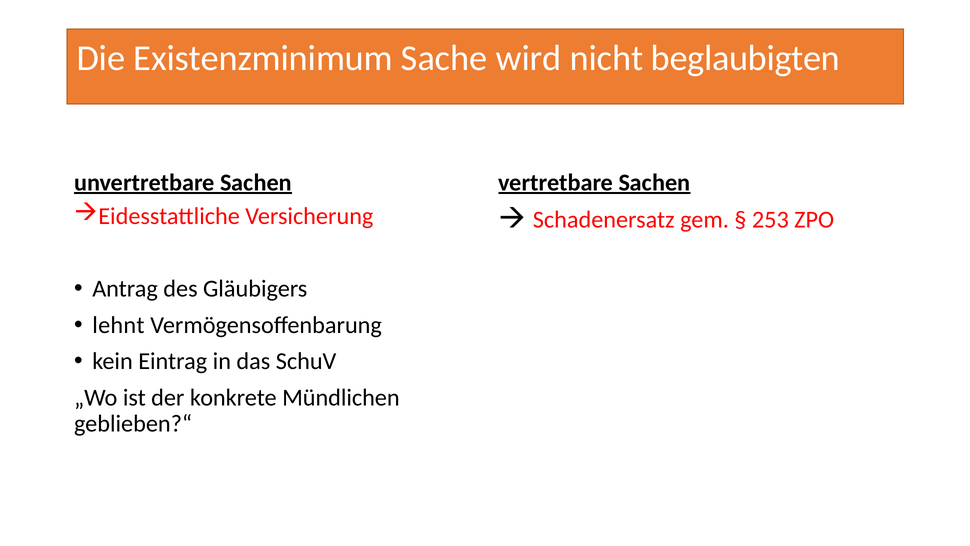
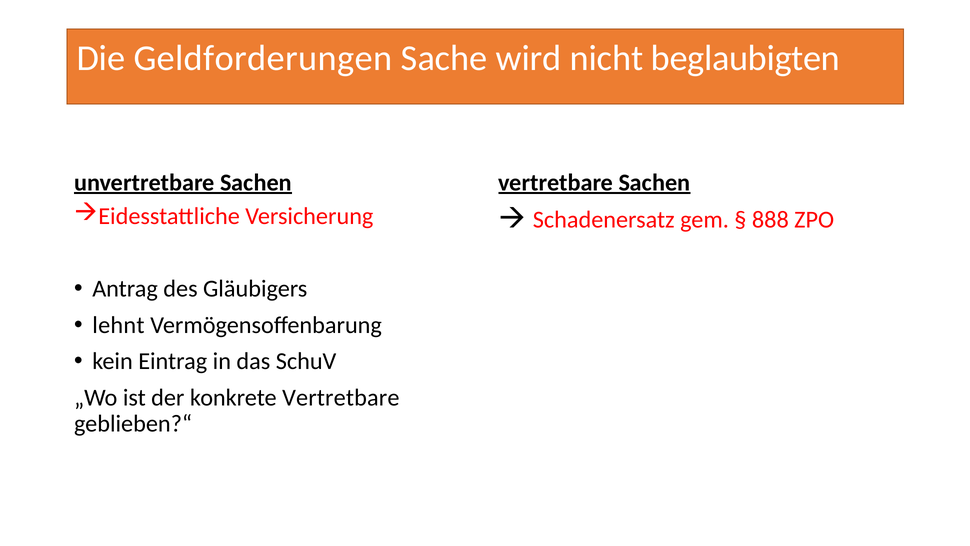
Existenzminimum: Existenzminimum -> Geldforderungen
253: 253 -> 888
konkrete Mündlichen: Mündlichen -> Vertretbare
